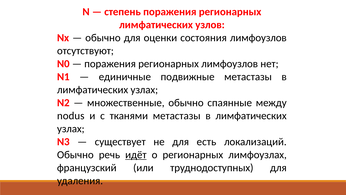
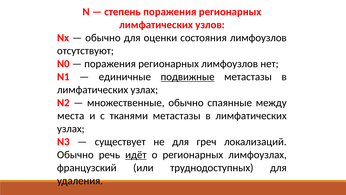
подвижные underline: none -> present
nodus: nodus -> места
есть: есть -> греч
